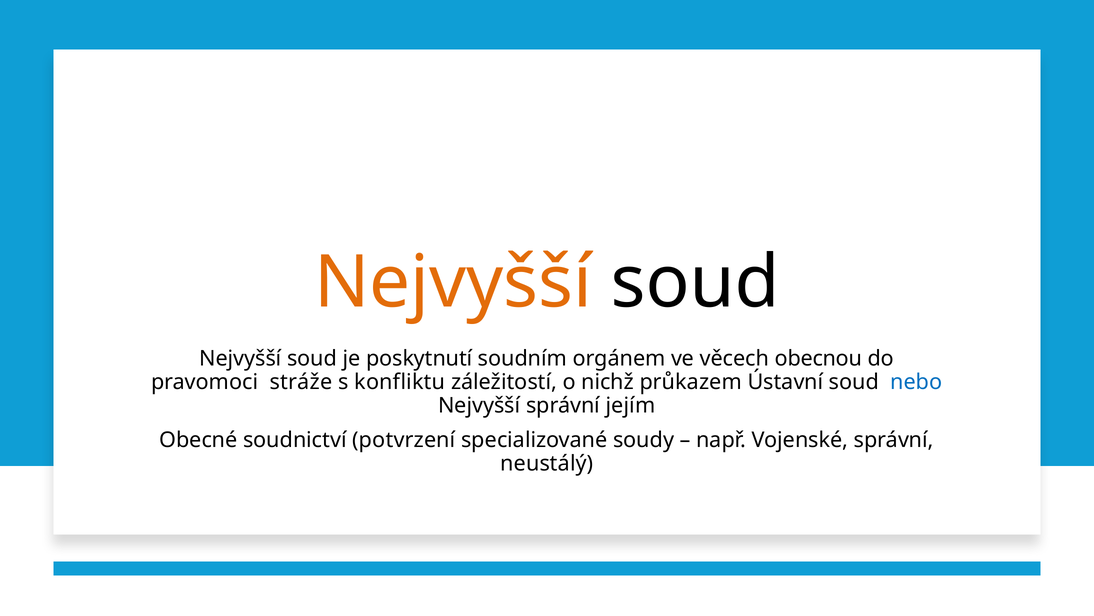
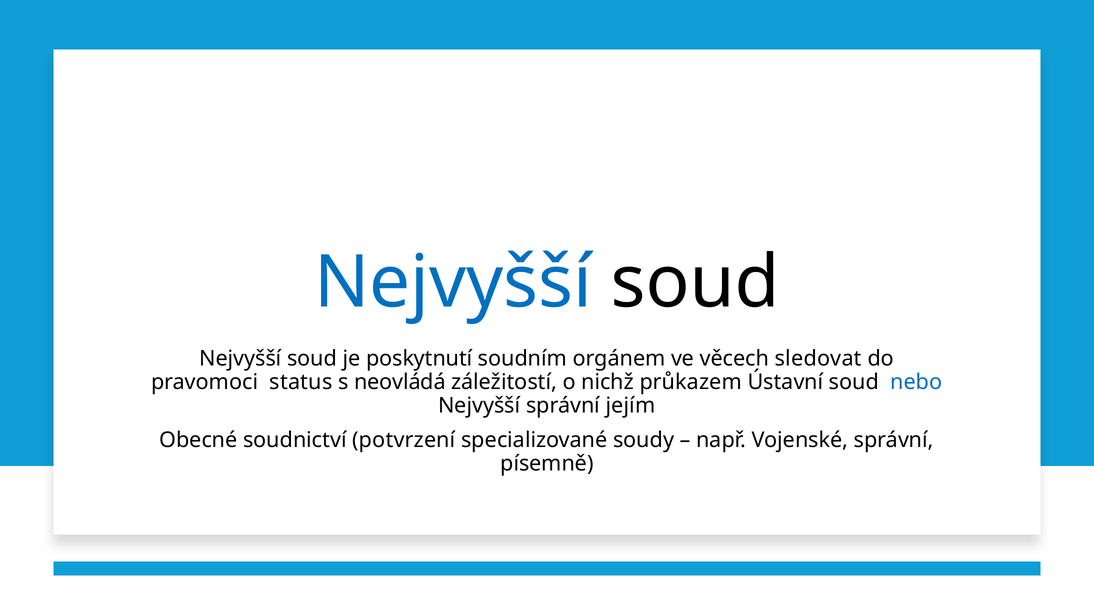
Nejvyšší at (453, 282) colour: orange -> blue
obecnou: obecnou -> sledovat
stráže: stráže -> status
konfliktu: konfliktu -> neovládá
neustálý: neustálý -> písemně
